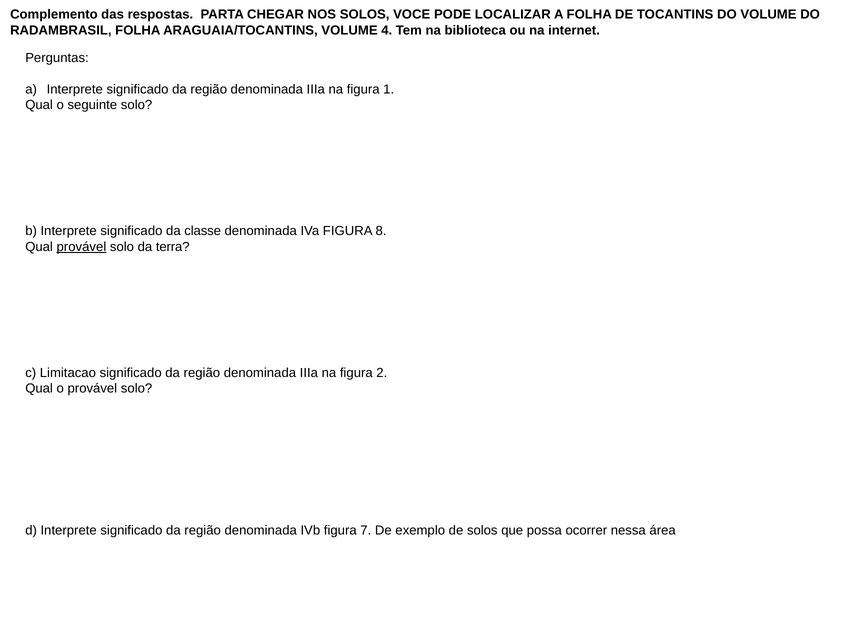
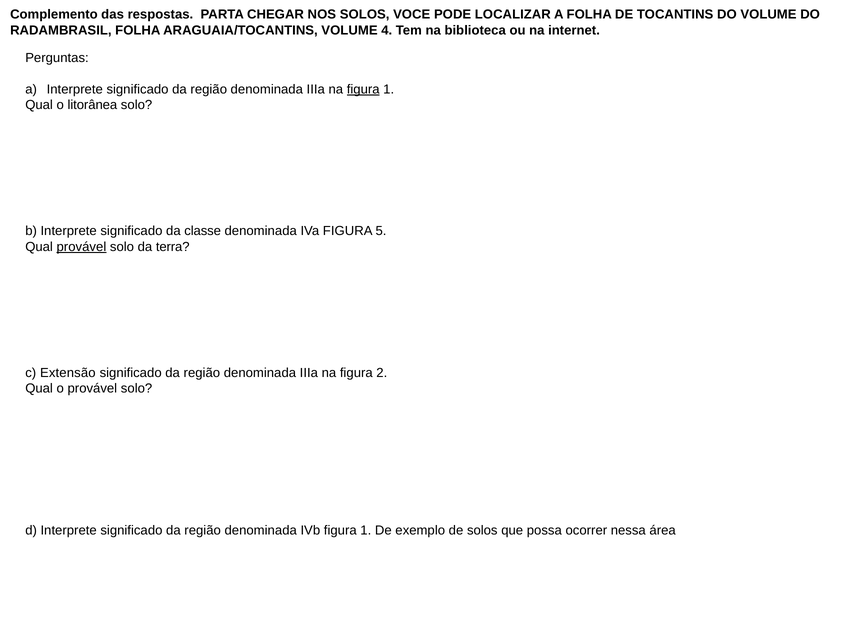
figura at (363, 89) underline: none -> present
seguinte: seguinte -> litorânea
8: 8 -> 5
Limitacao: Limitacao -> Extensão
IVb figura 7: 7 -> 1
